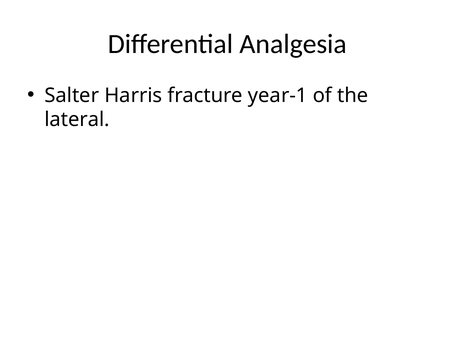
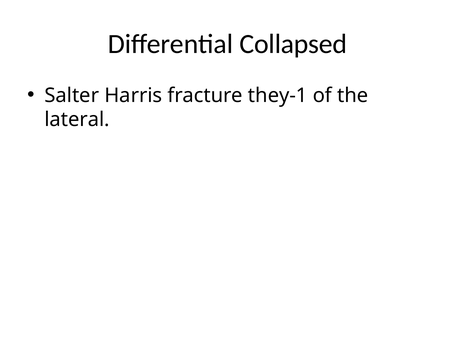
Analgesia: Analgesia -> Collapsed
year-1: year-1 -> they-1
